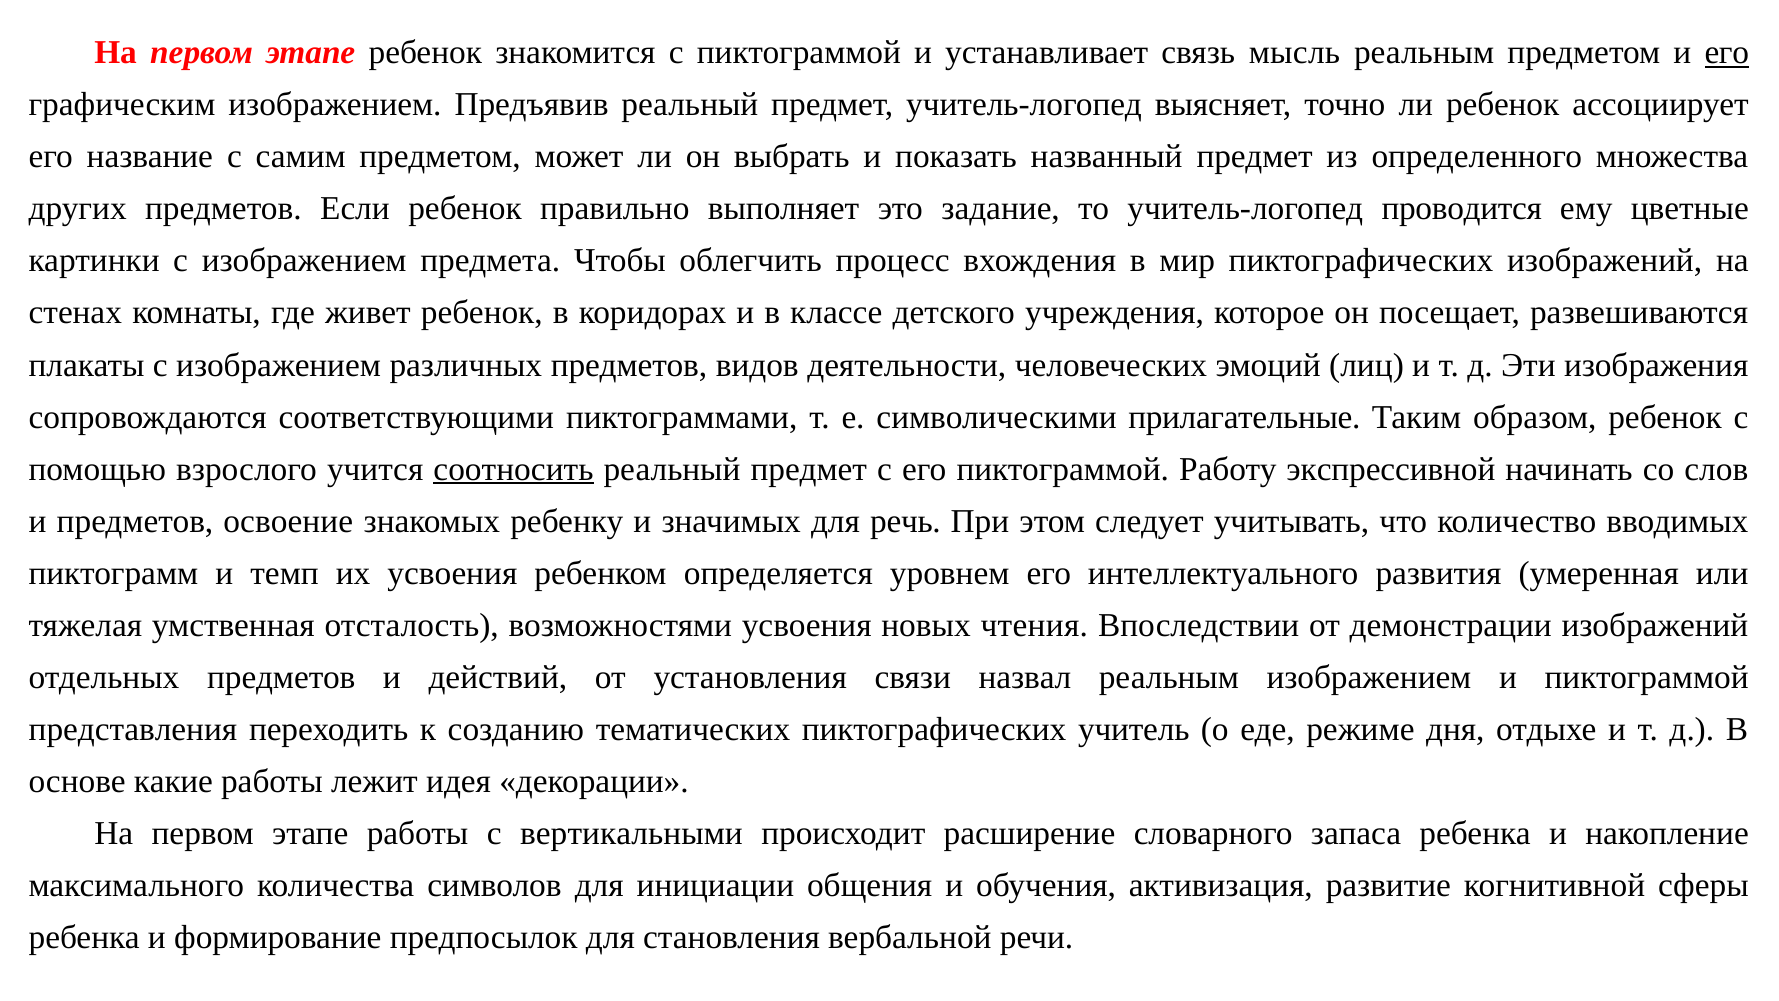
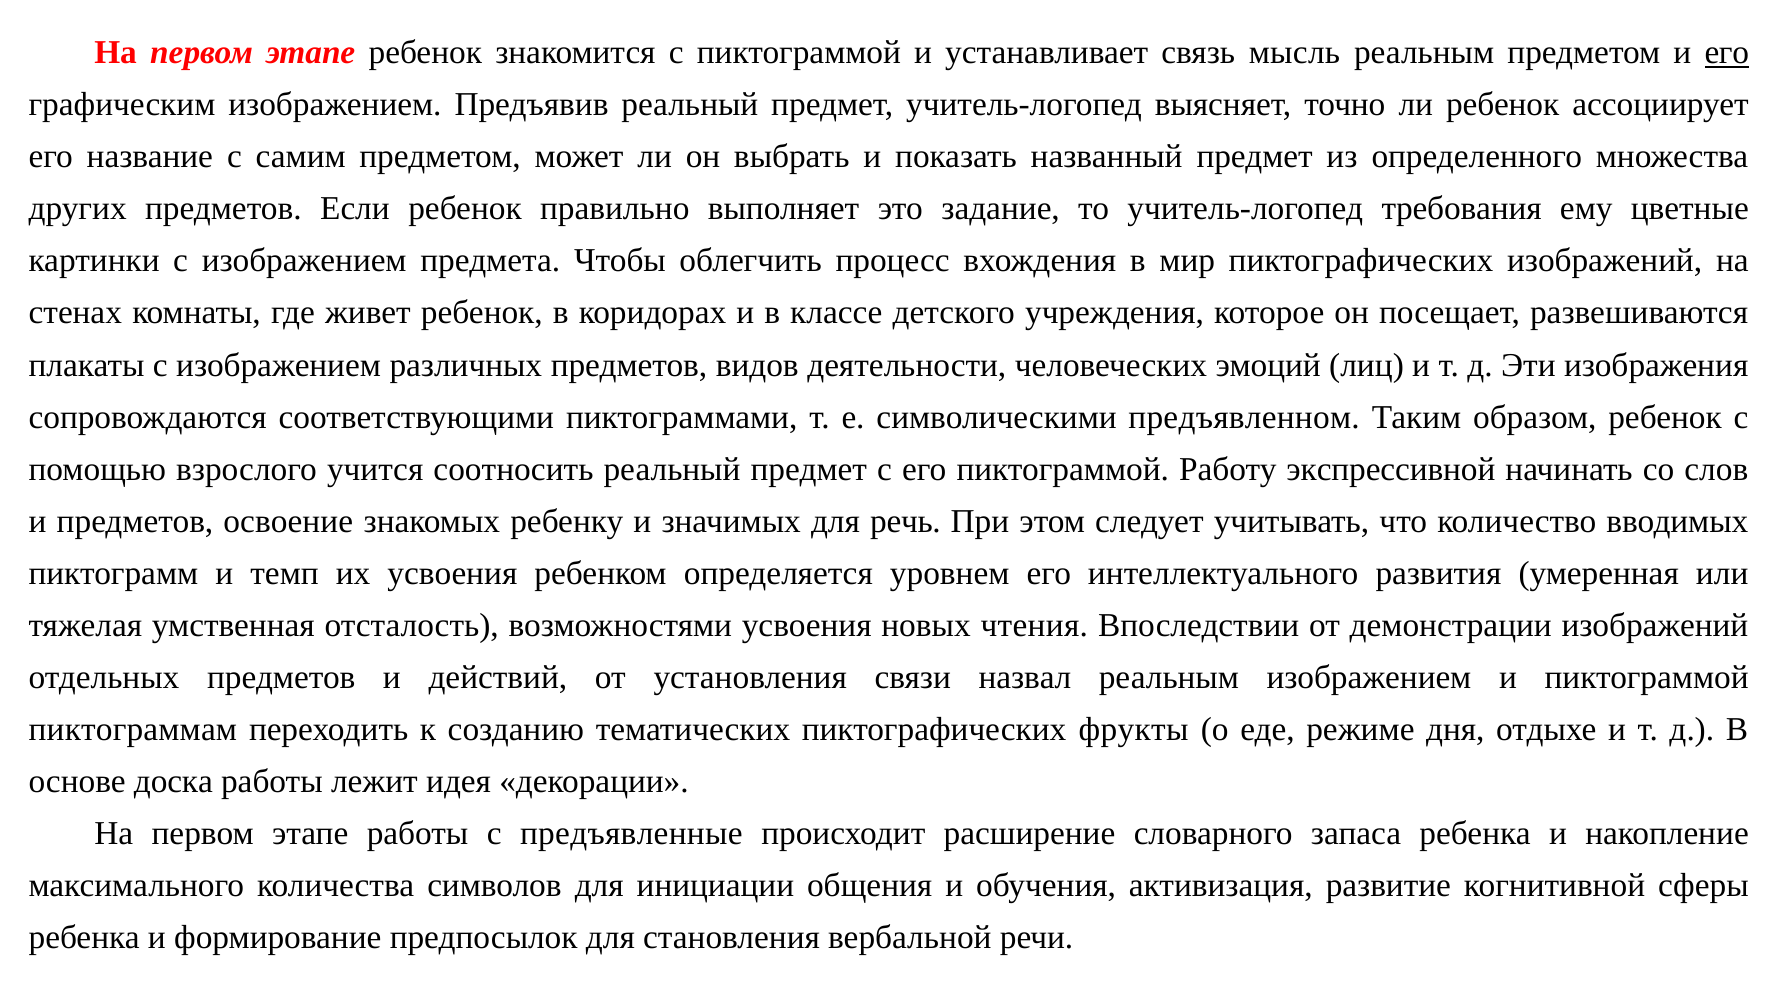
проводится: проводится -> требования
прилагательные: прилагательные -> предъявленном
соотносить underline: present -> none
представления: представления -> пиктограммам
учитель: учитель -> фрукты
какие: какие -> доска
вертикальными: вертикальными -> предъявленные
